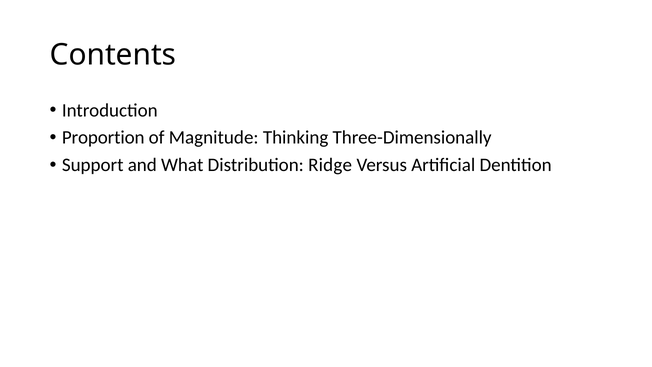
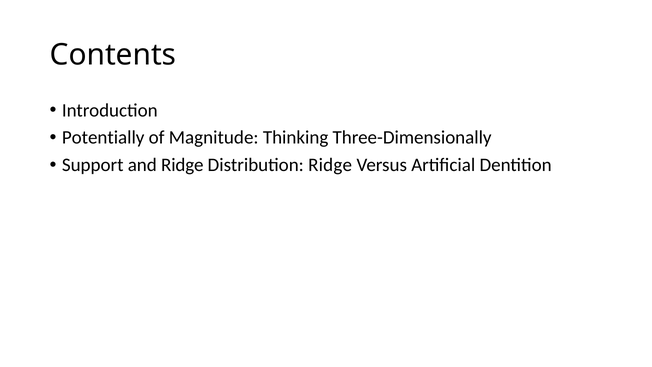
Proportion: Proportion -> Potentially
and What: What -> Ridge
